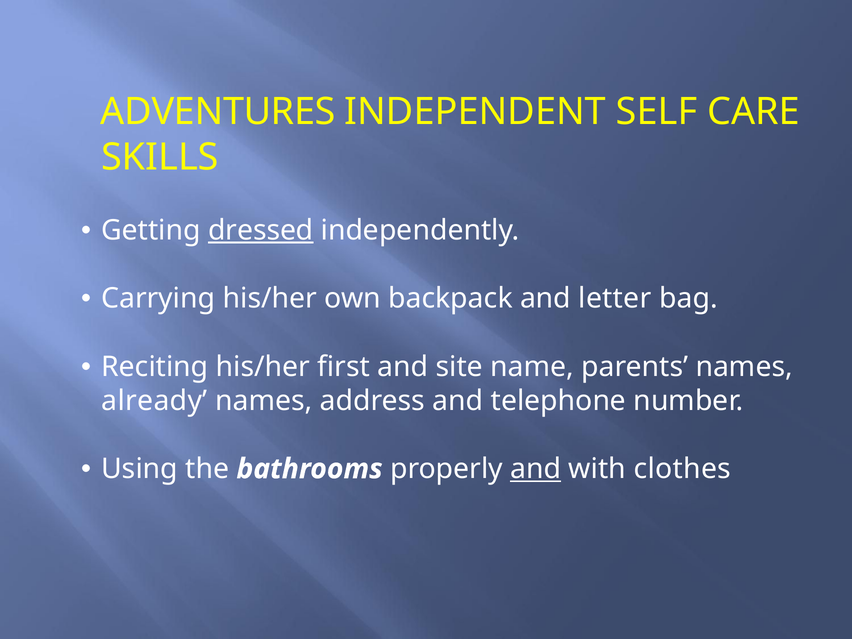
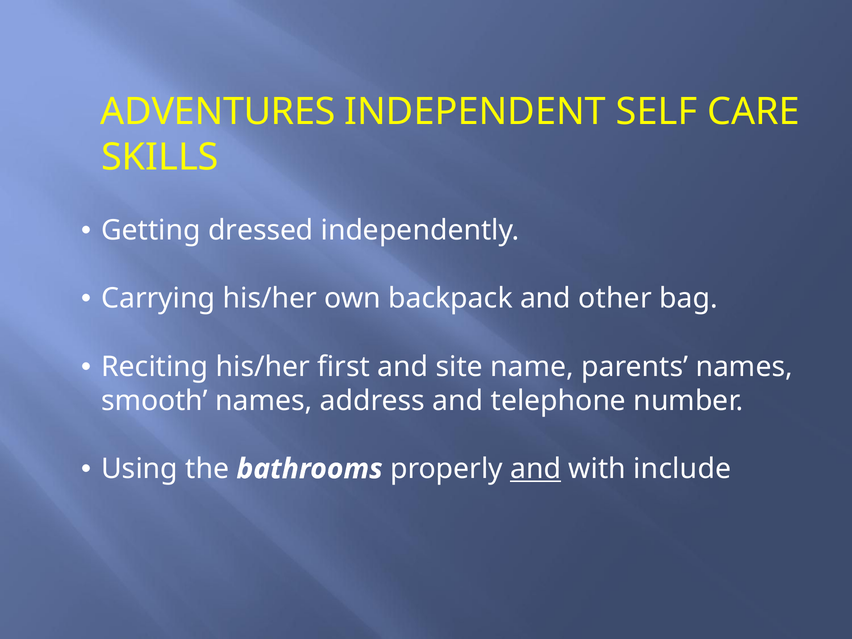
dressed underline: present -> none
letter: letter -> other
already: already -> smooth
clothes: clothes -> include
